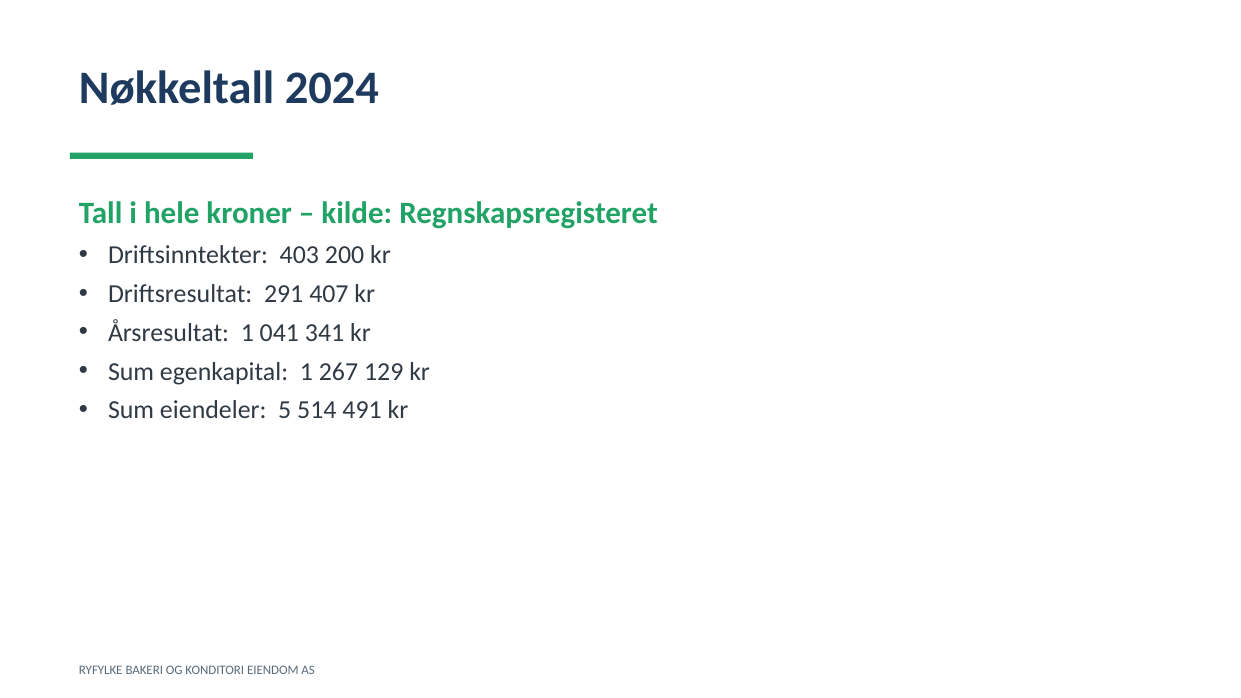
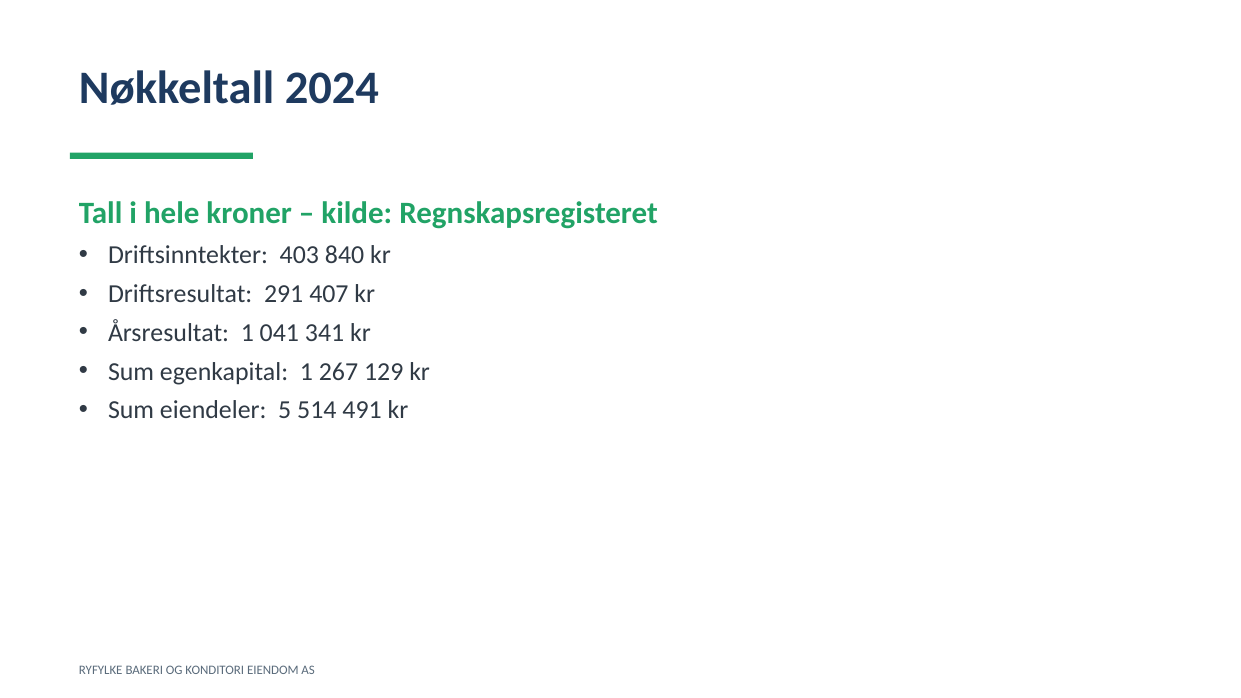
200: 200 -> 840
